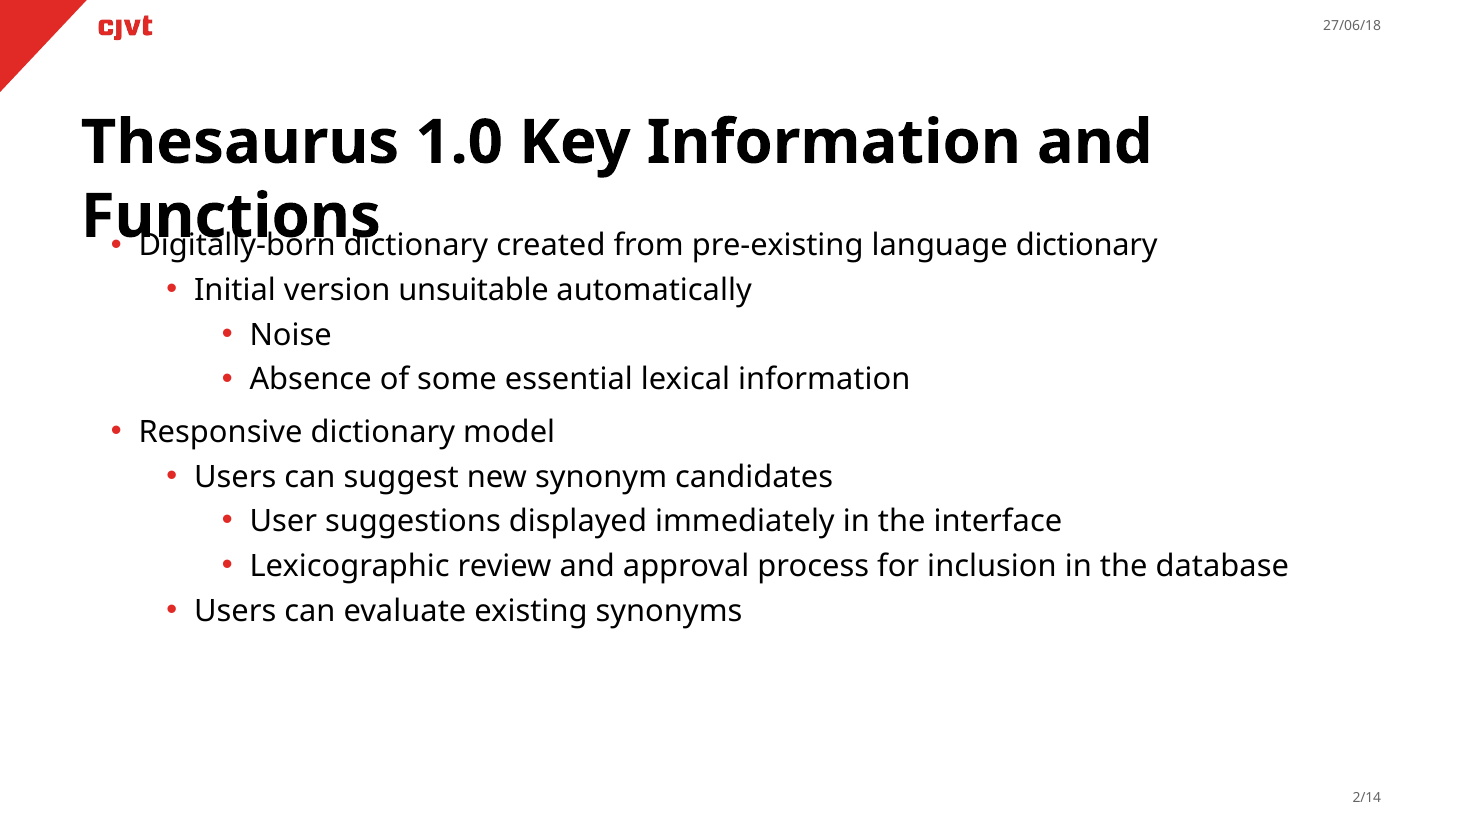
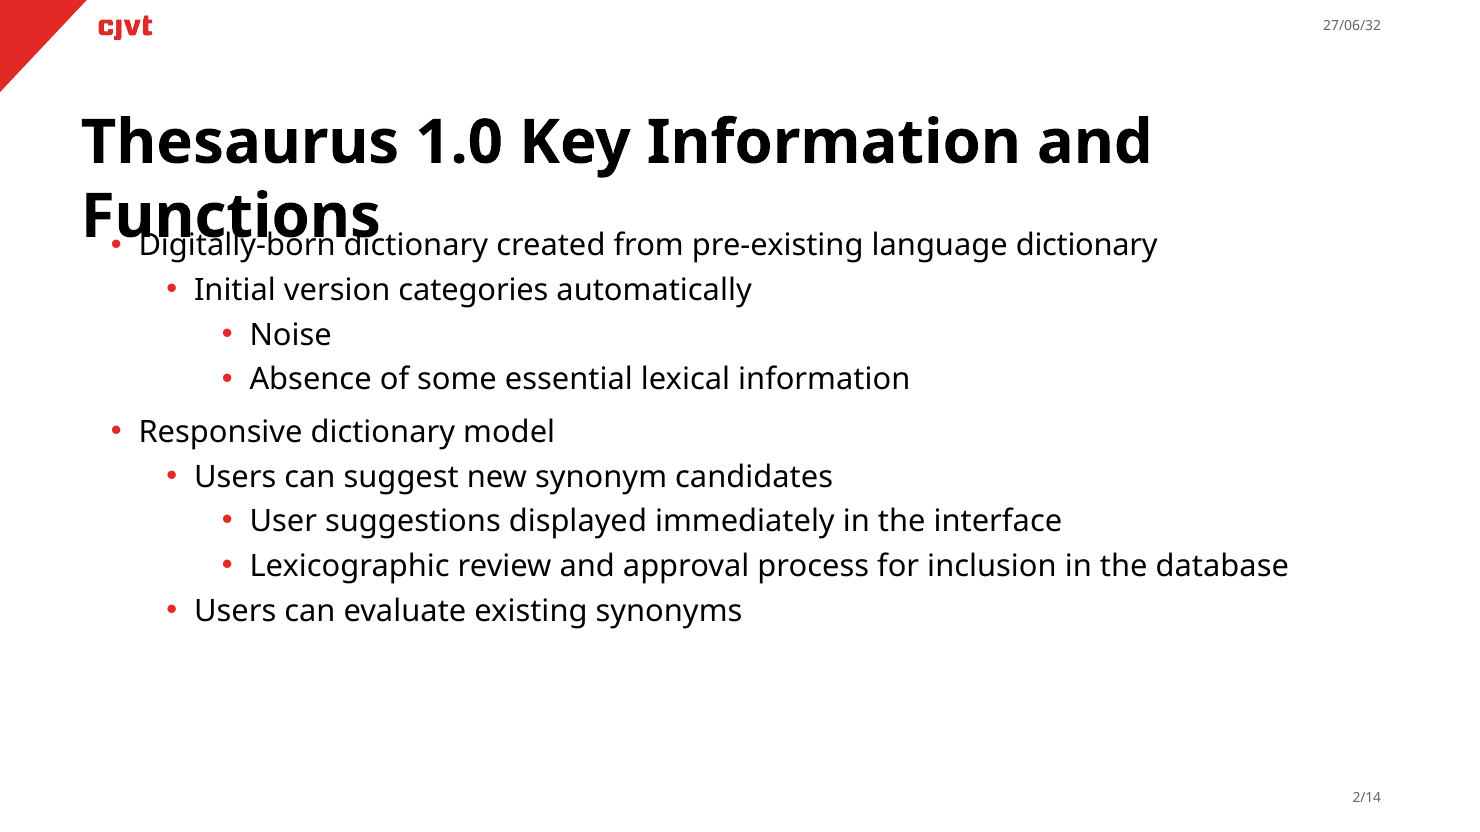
27/06/18: 27/06/18 -> 27/06/32
unsuitable: unsuitable -> categories
